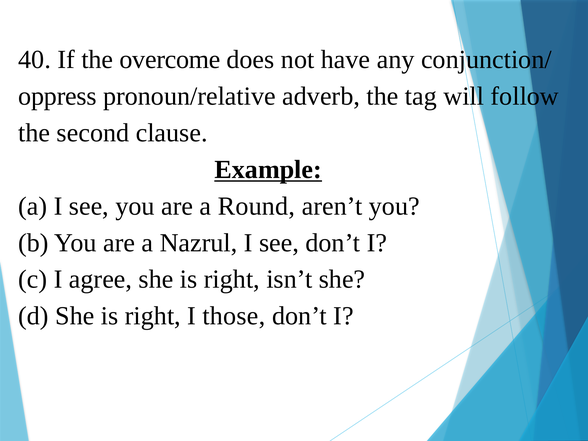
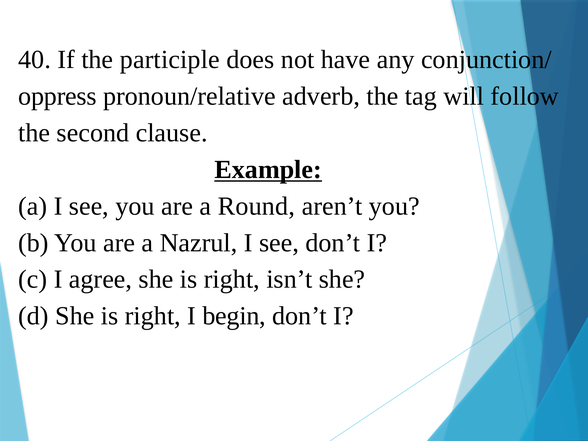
overcome: overcome -> participle
those: those -> begin
